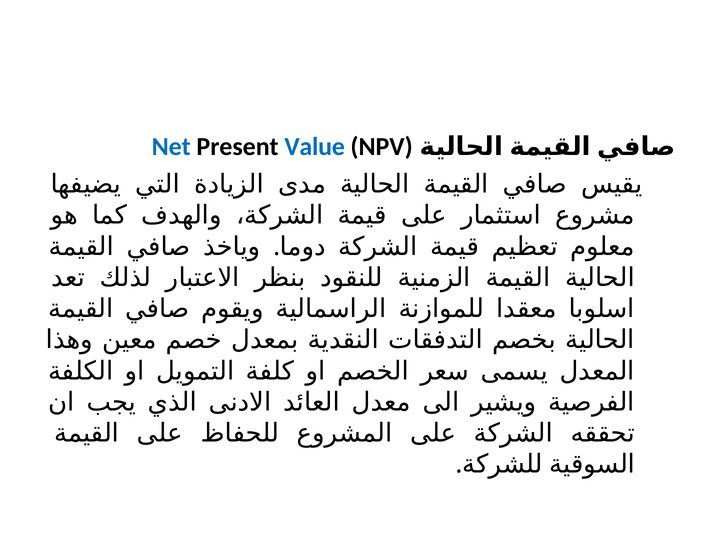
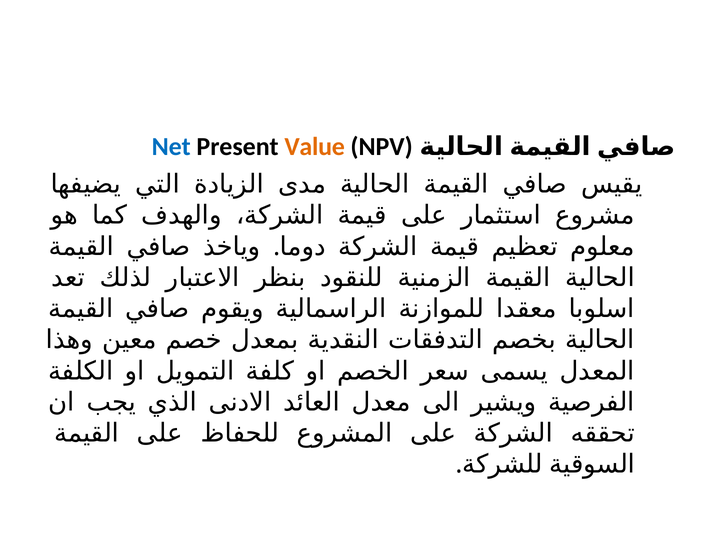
Value colour: blue -> orange
